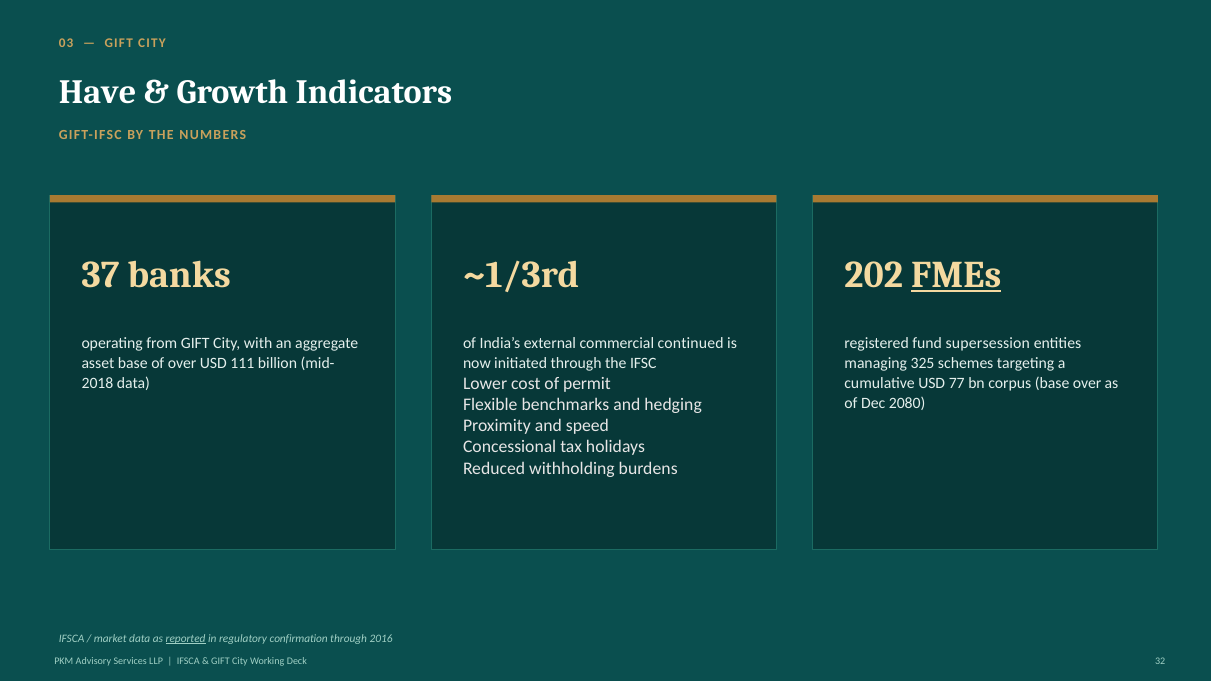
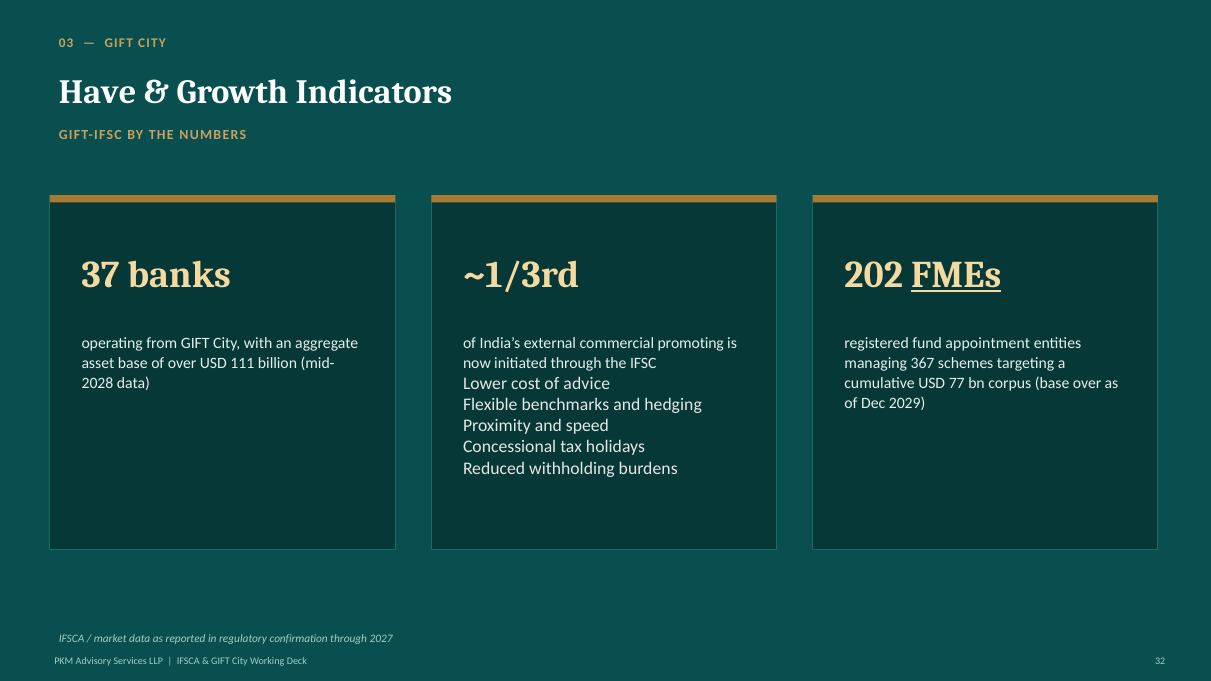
continued: continued -> promoting
supersession: supersession -> appointment
325: 325 -> 367
permit: permit -> advice
2018: 2018 -> 2028
2080: 2080 -> 2029
reported underline: present -> none
2016: 2016 -> 2027
